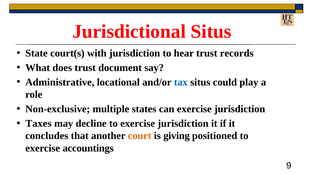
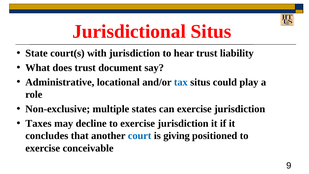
records: records -> liability
court colour: orange -> blue
accountings: accountings -> conceivable
